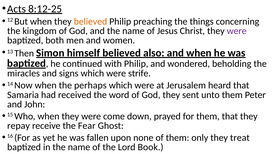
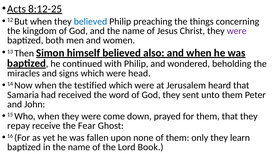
believed at (90, 22) colour: orange -> blue
strife: strife -> head
perhaps: perhaps -> testified
treat: treat -> learn
